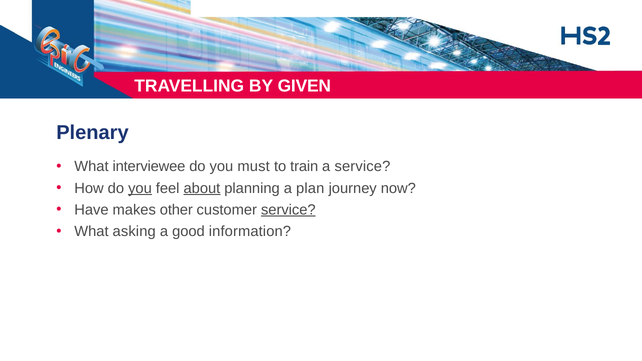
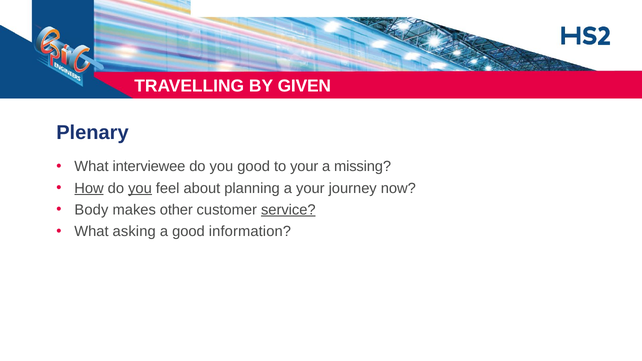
you must: must -> good
to train: train -> your
a service: service -> missing
How underline: none -> present
about underline: present -> none
a plan: plan -> your
Have: Have -> Body
